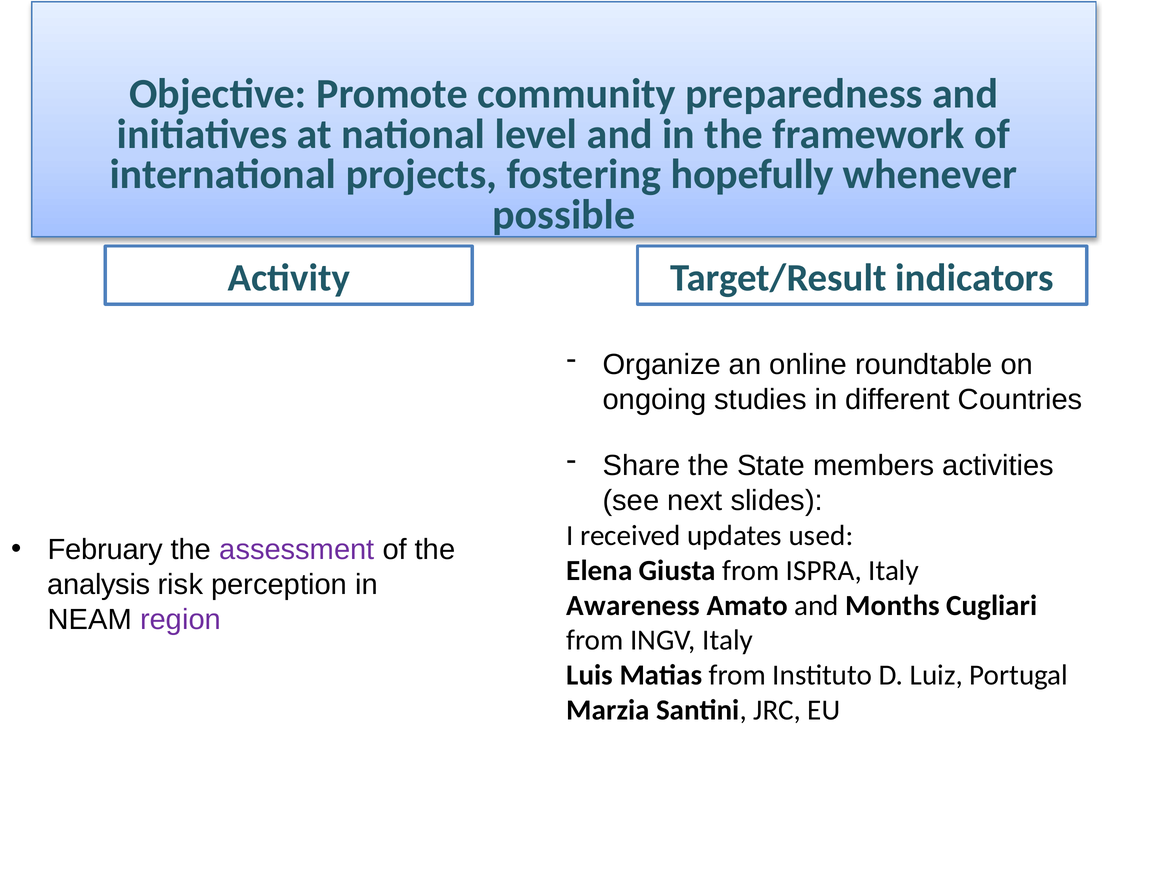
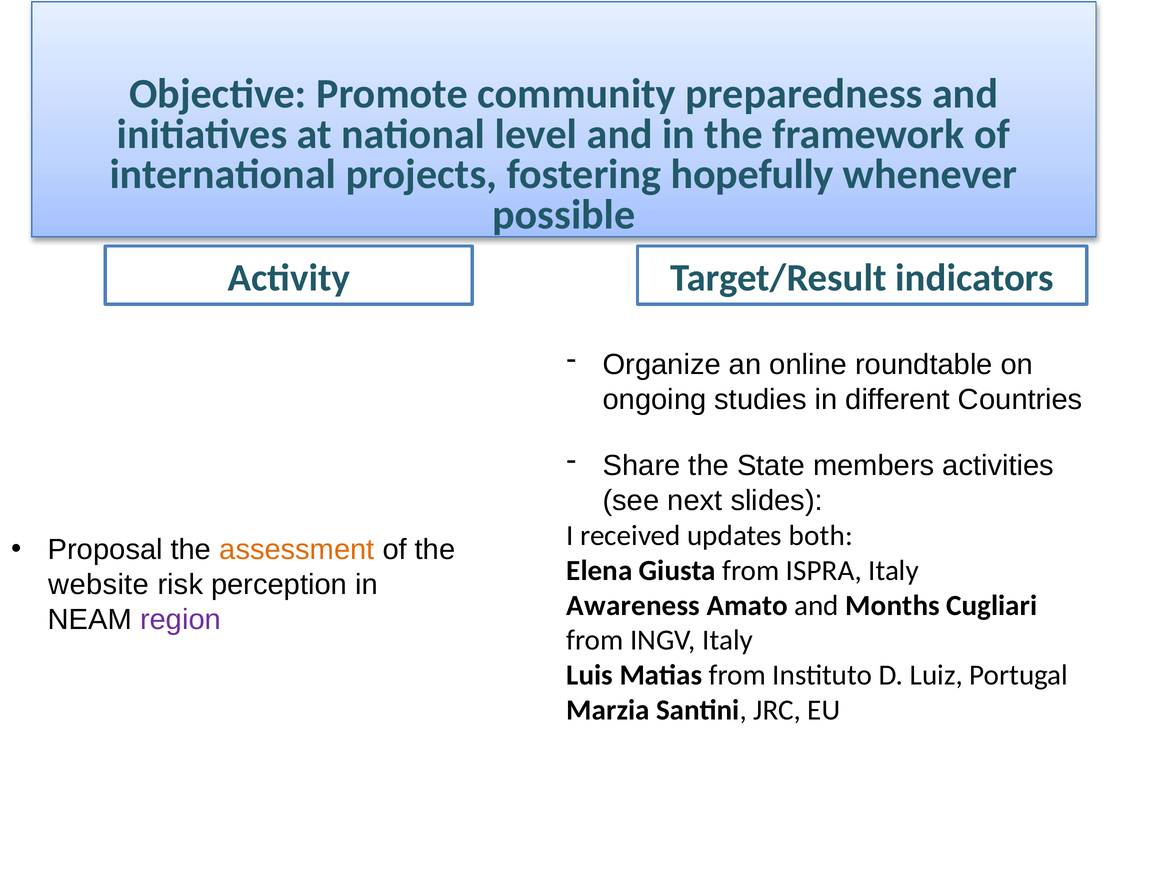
used: used -> both
February: February -> Proposal
assessment colour: purple -> orange
analysis: analysis -> website
